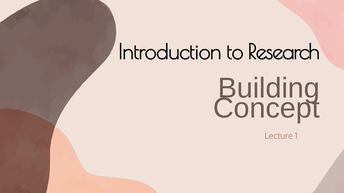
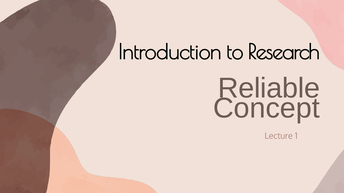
Building: Building -> Reliable
